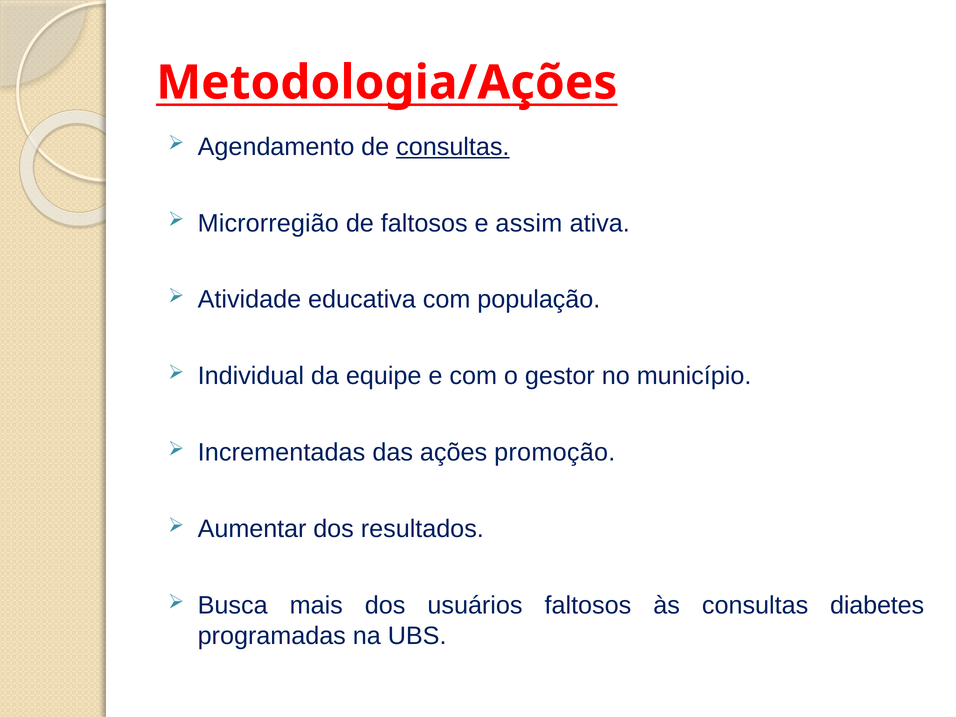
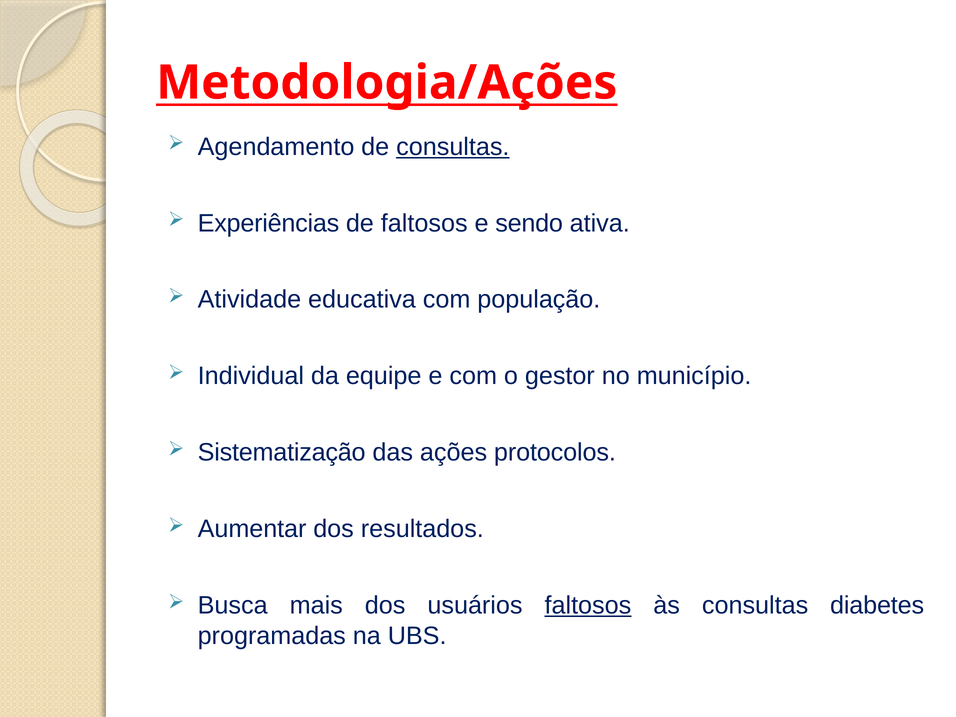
Microrregião: Microrregião -> Experiências
assim: assim -> sendo
Incrementadas: Incrementadas -> Sistematização
promoção: promoção -> protocolos
faltosos at (588, 606) underline: none -> present
